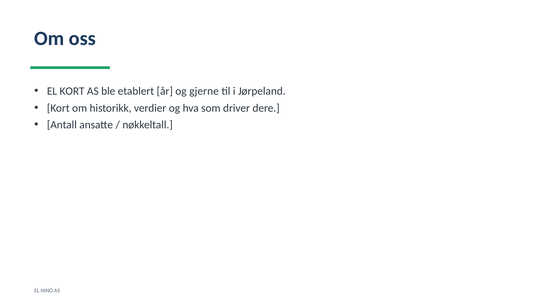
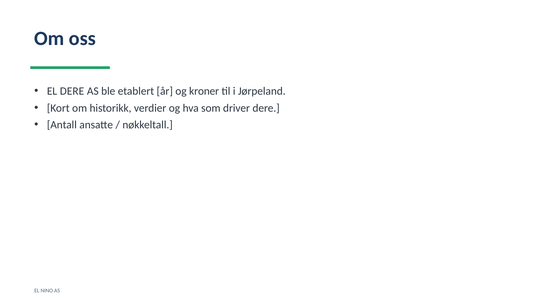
EL KORT: KORT -> DERE
gjerne: gjerne -> kroner
